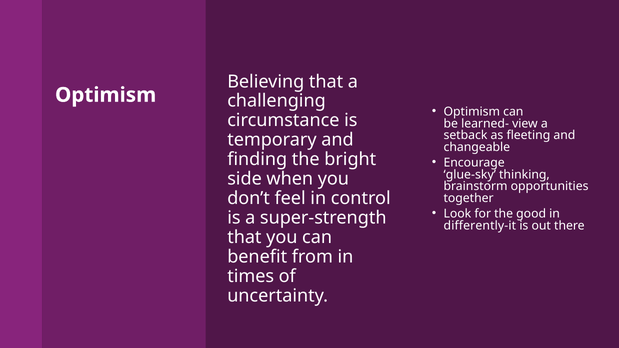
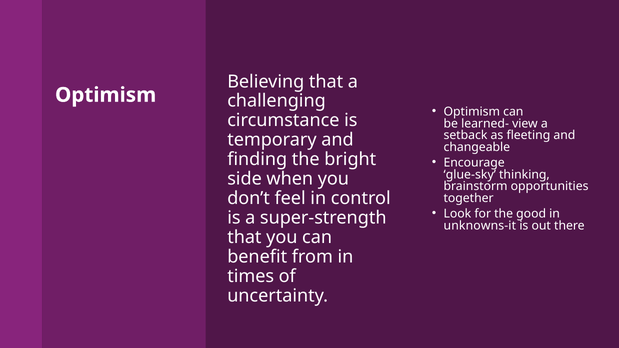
differently-it: differently-it -> unknowns-it
